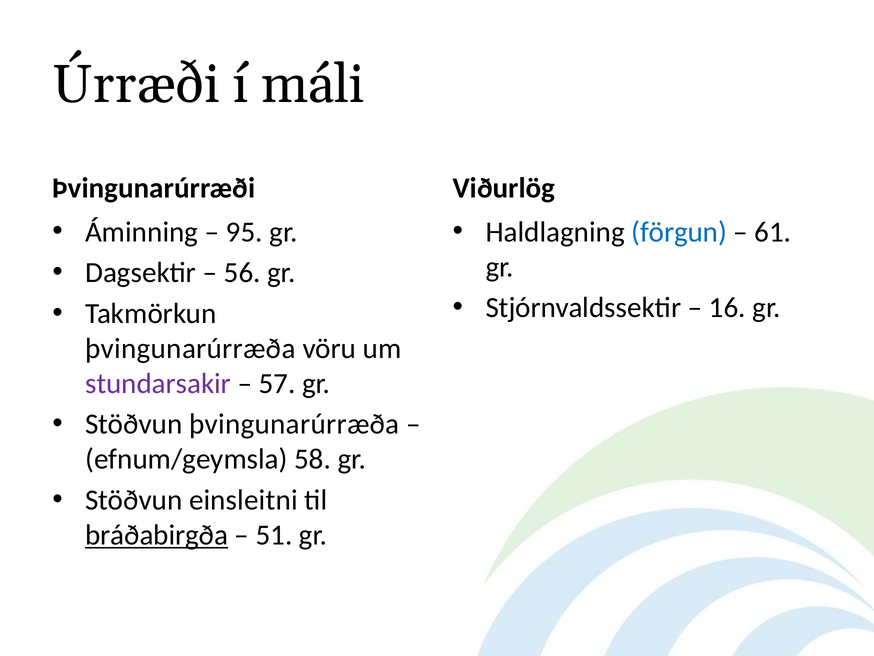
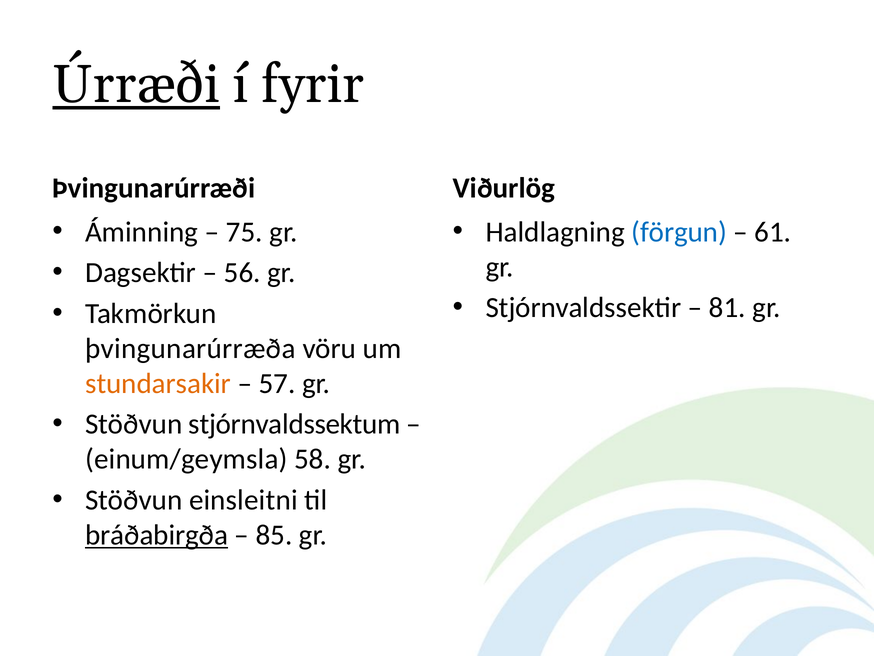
Úrræði underline: none -> present
máli: máli -> fyrir
95: 95 -> 75
16: 16 -> 81
stundarsakir colour: purple -> orange
Stöðvun þvingunarúrræða: þvingunarúrræða -> stjórnvaldssektum
efnum/geymsla: efnum/geymsla -> einum/geymsla
51: 51 -> 85
